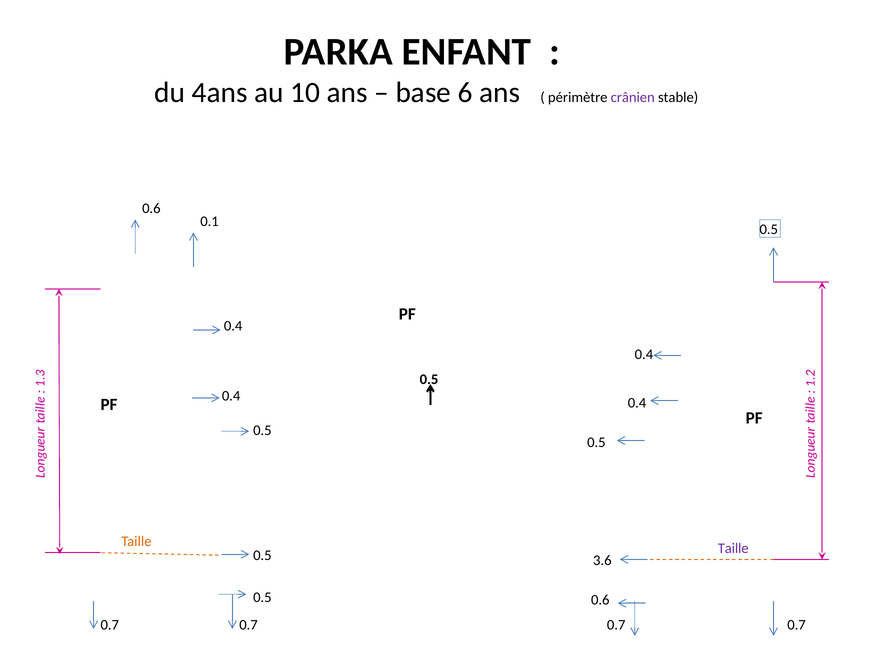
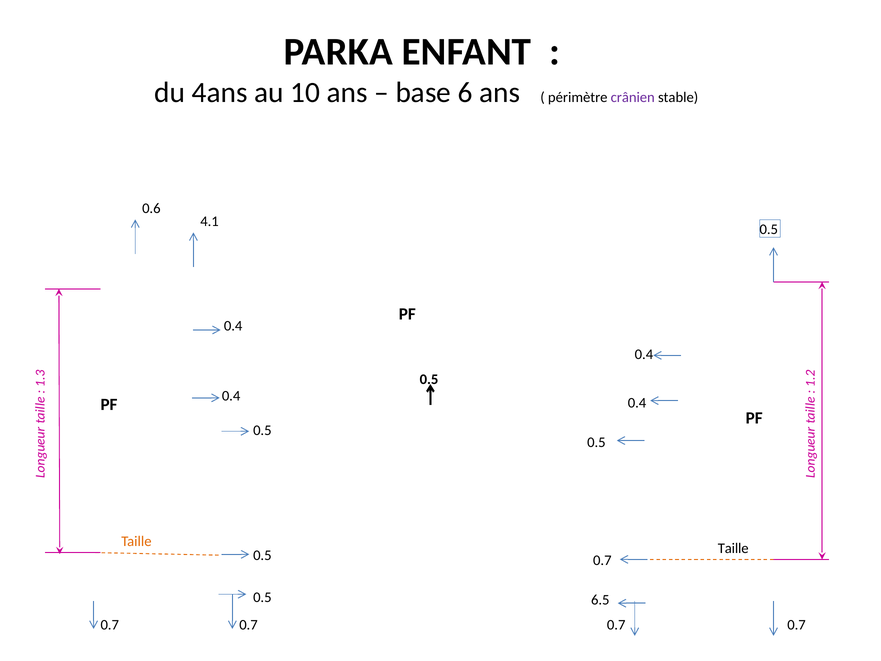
0.1: 0.1 -> 4.1
Taille at (733, 548) colour: purple -> black
3.6 at (602, 560): 3.6 -> 0.7
0.6 at (600, 600): 0.6 -> 6.5
